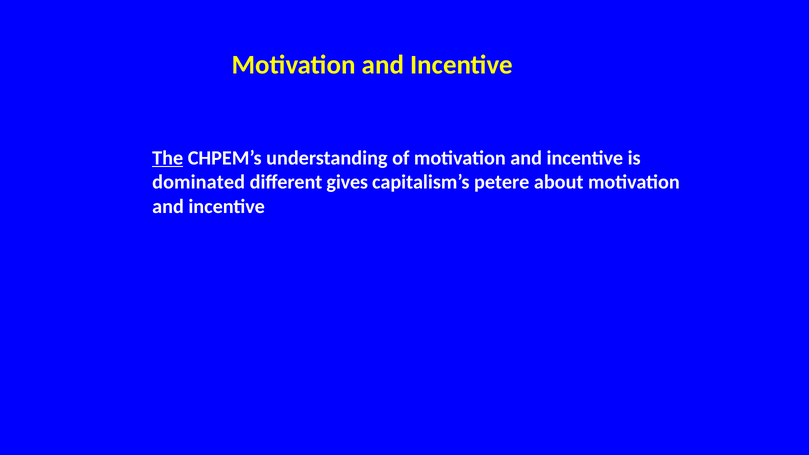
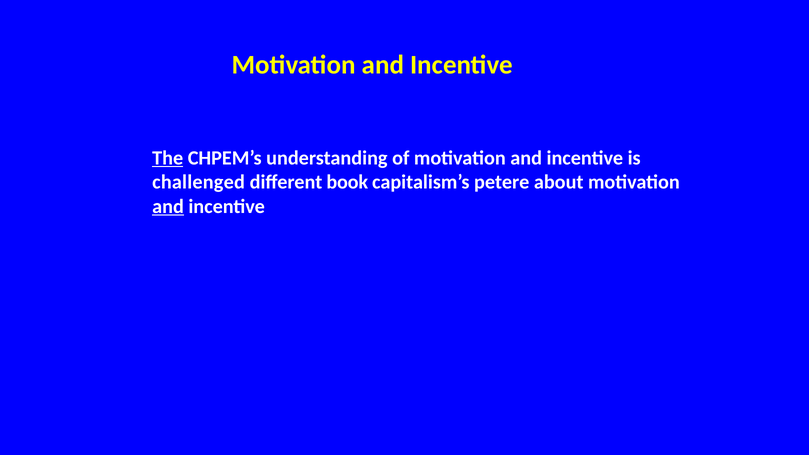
dominated: dominated -> challenged
gives: gives -> book
and at (168, 206) underline: none -> present
